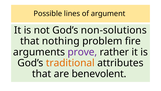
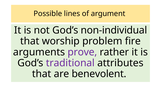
non-solutions: non-solutions -> non-individual
nothing: nothing -> worship
traditional colour: orange -> purple
